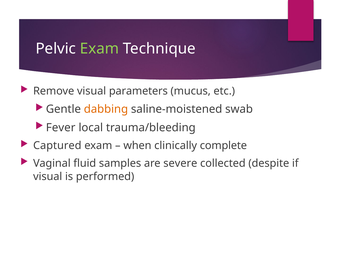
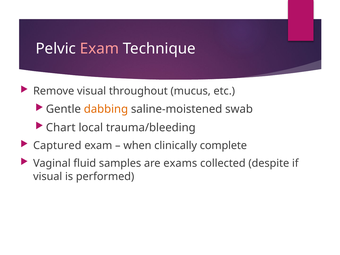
Exam at (99, 49) colour: light green -> pink
parameters: parameters -> throughout
Fever: Fever -> Chart
severe: severe -> exams
